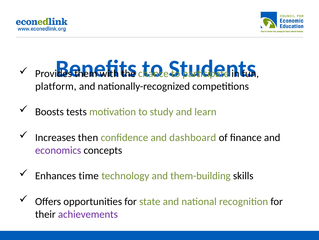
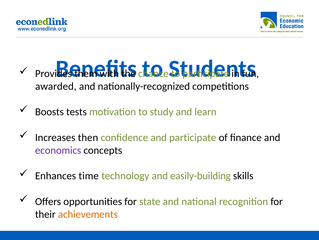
platform: platform -> awarded
and dashboard: dashboard -> participate
them-building: them-building -> easily-building
achievements colour: purple -> orange
